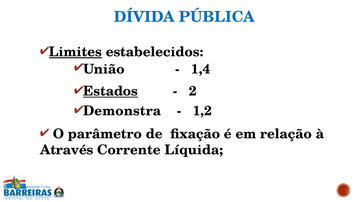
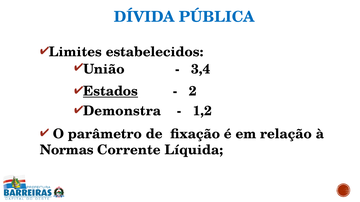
Limites underline: present -> none
1,4: 1,4 -> 3,4
Através: Através -> Normas
